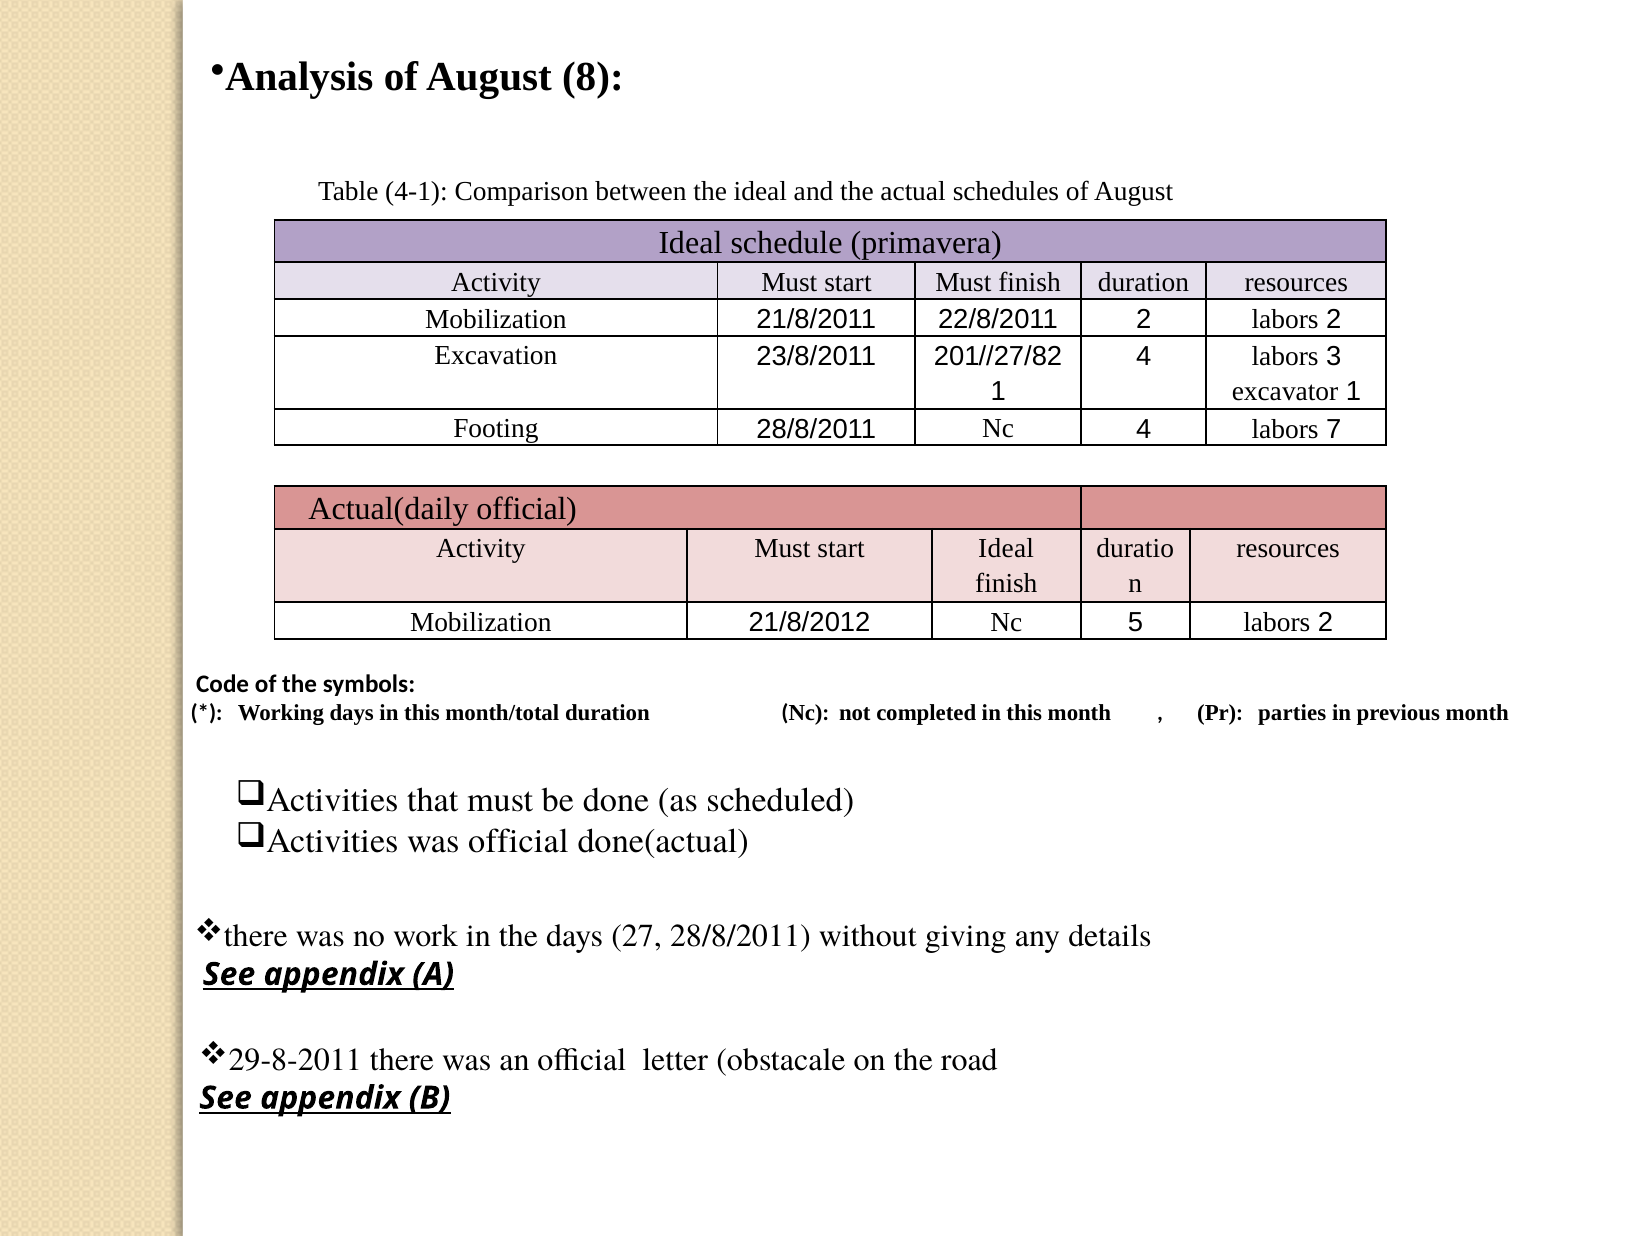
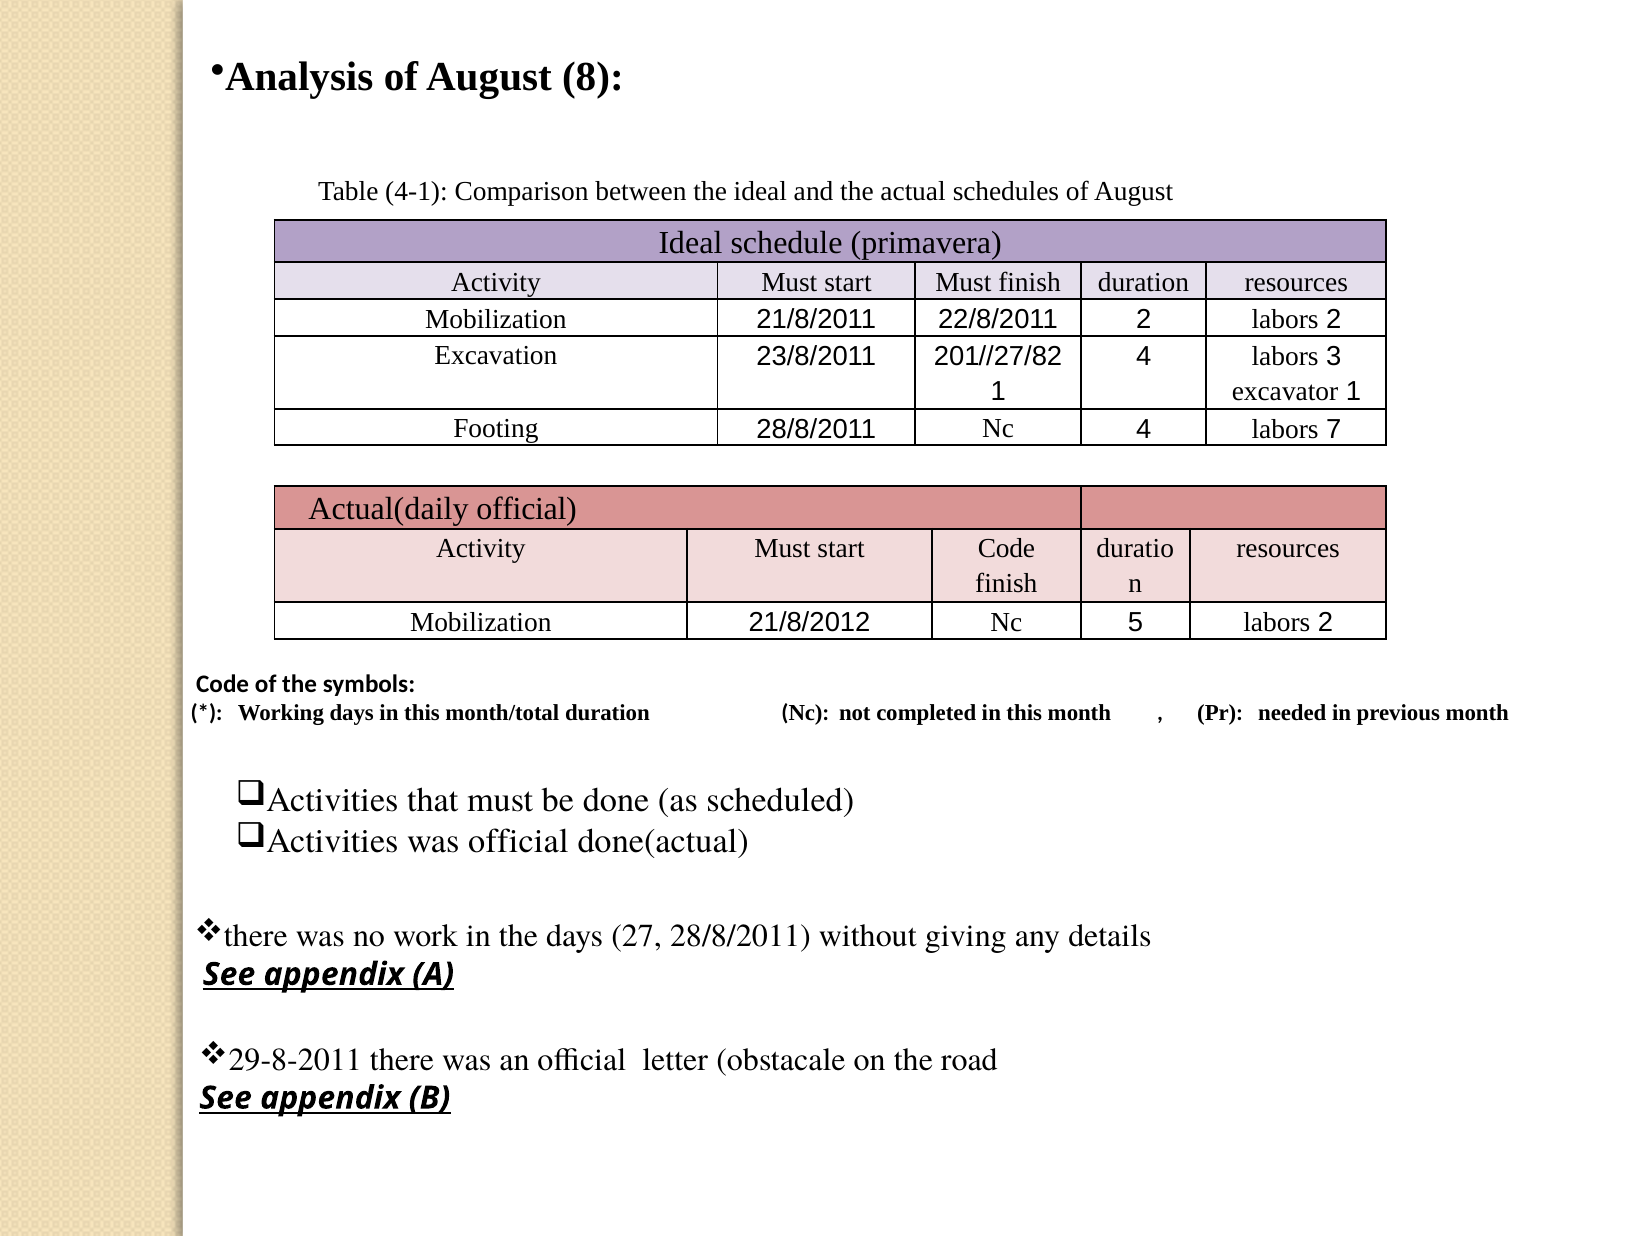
start Ideal: Ideal -> Code
parties: parties -> needed
